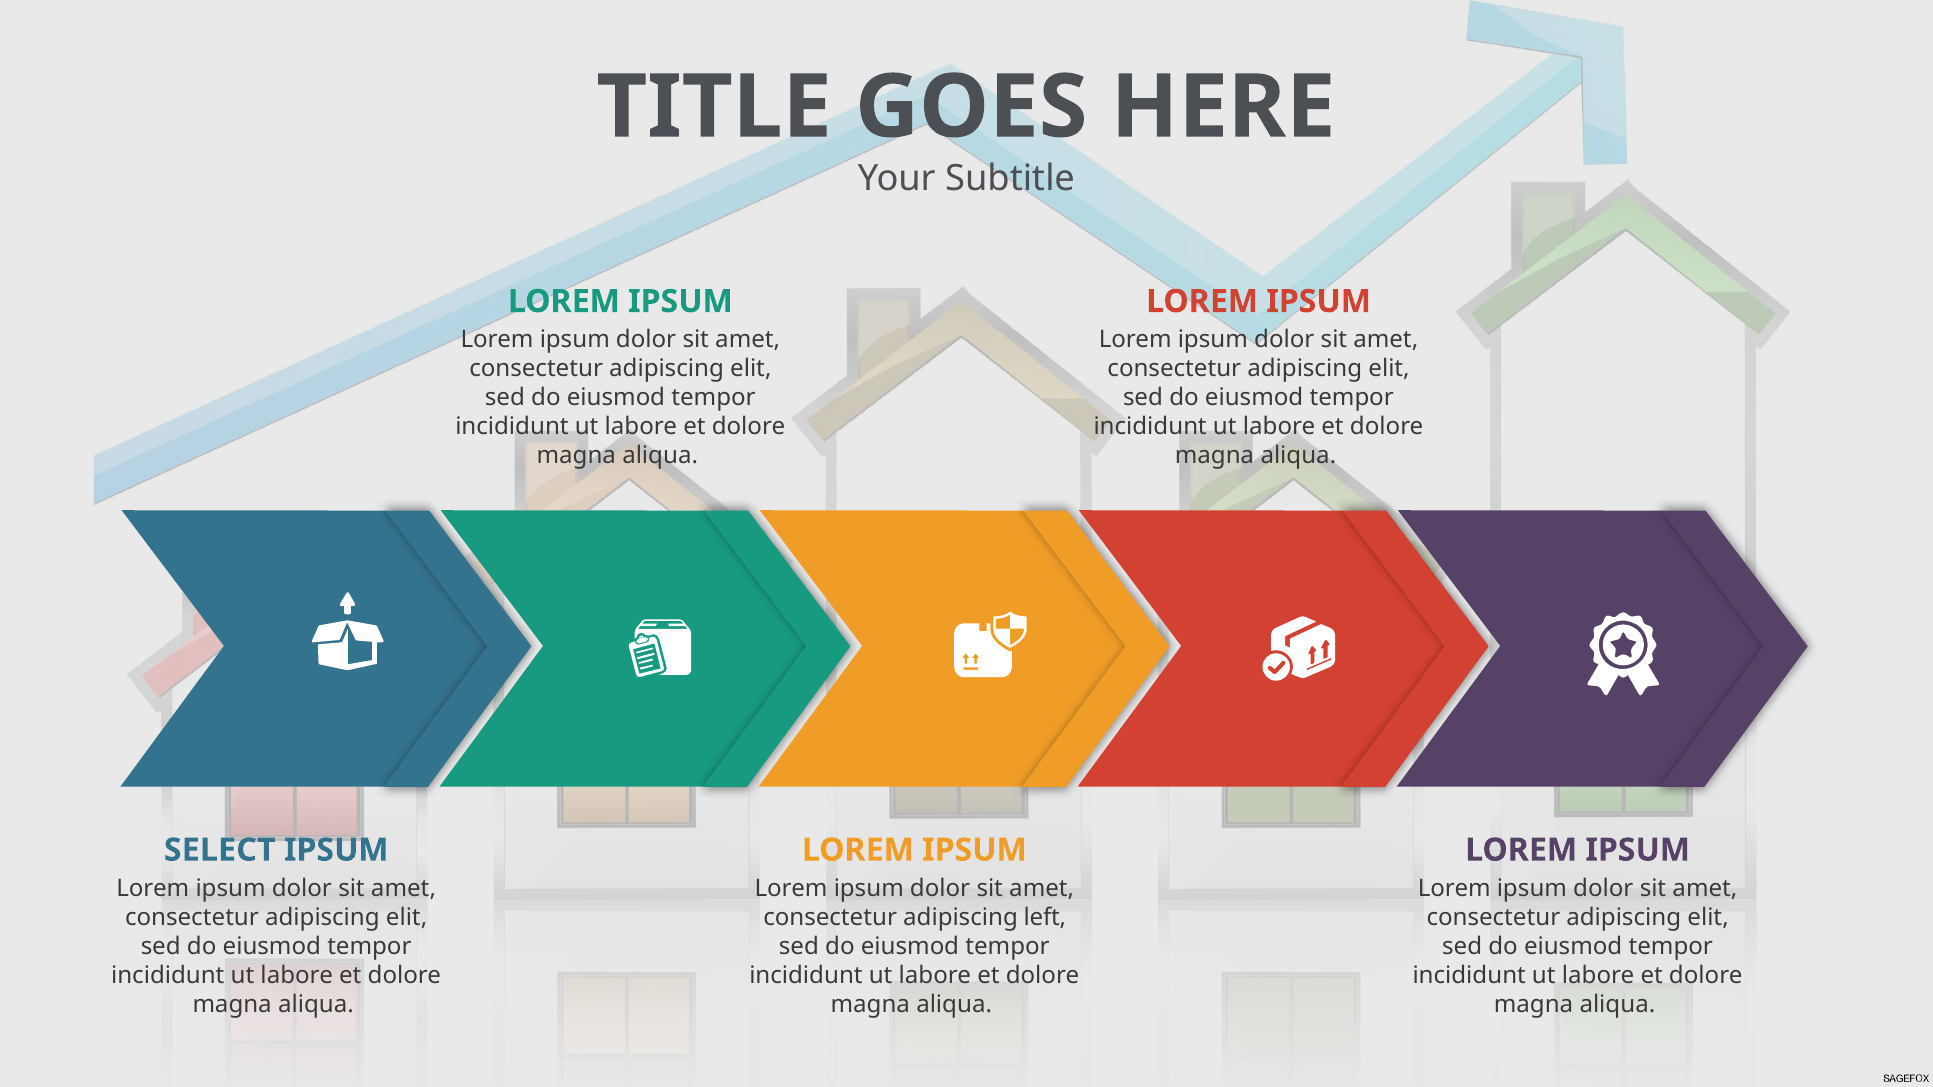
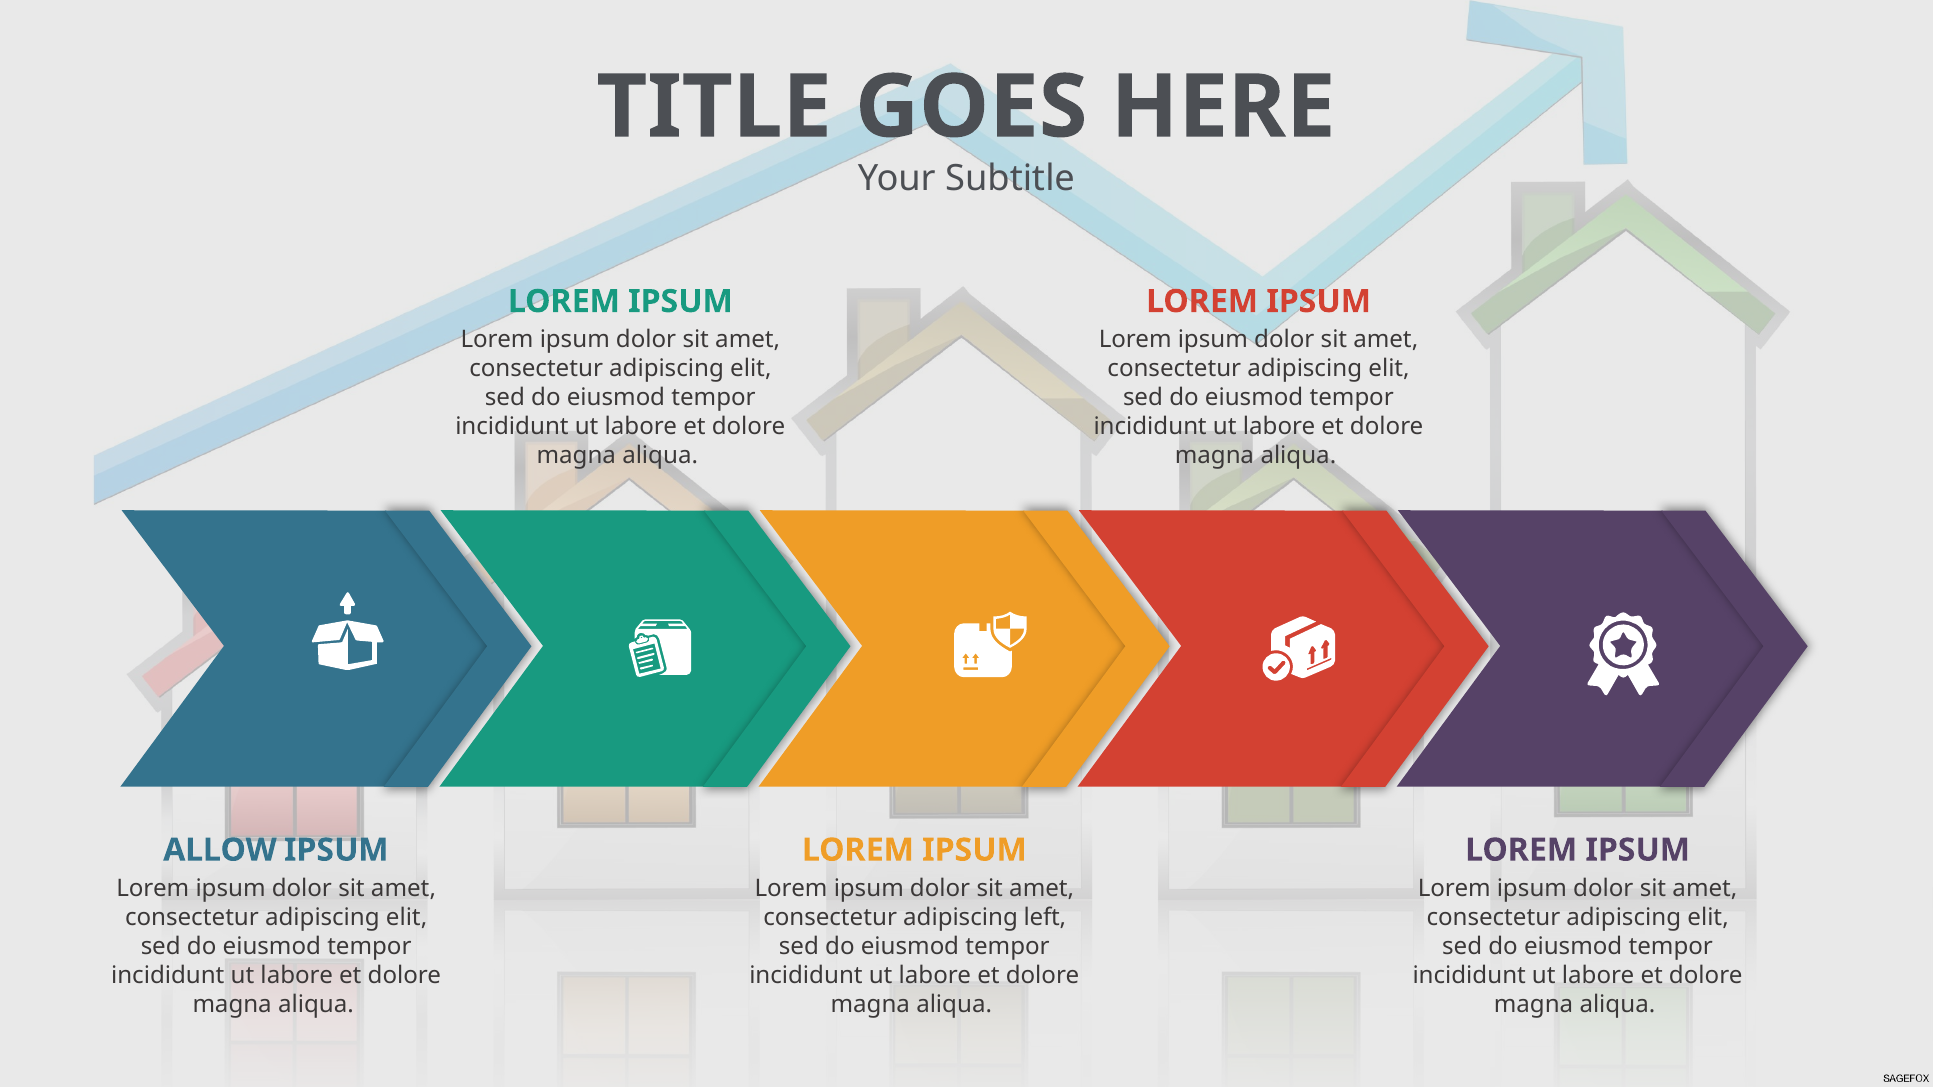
SELECT: SELECT -> ALLOW
